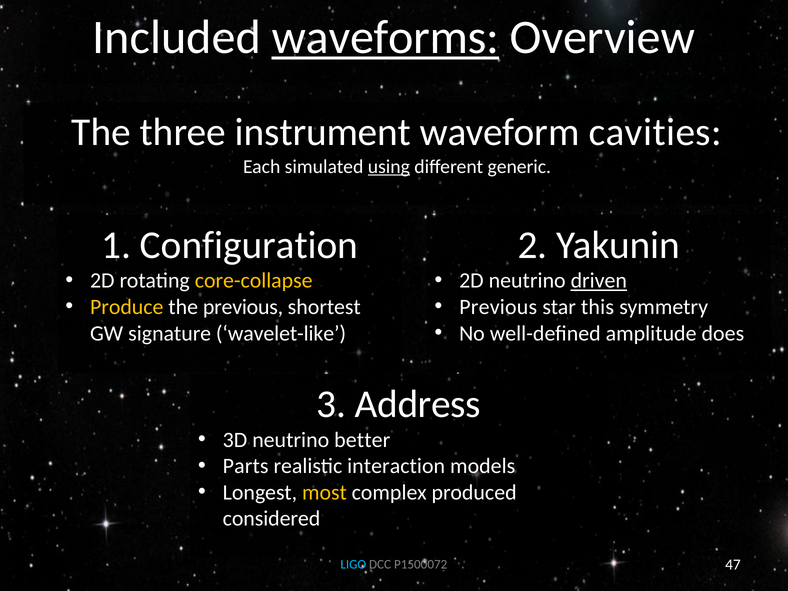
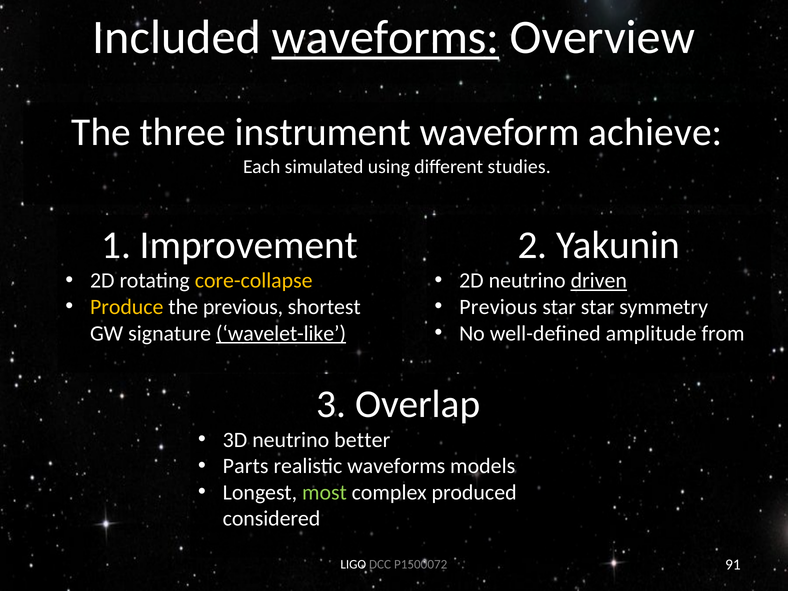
cavities: cavities -> achieve
using underline: present -> none
generic: generic -> studies
Configuration: Configuration -> Improvement
star this: this -> star
does: does -> from
wavelet-like underline: none -> present
Address: Address -> Overlap
realistic interaction: interaction -> waveforms
most colour: yellow -> light green
LIGO colour: light blue -> white
47: 47 -> 91
